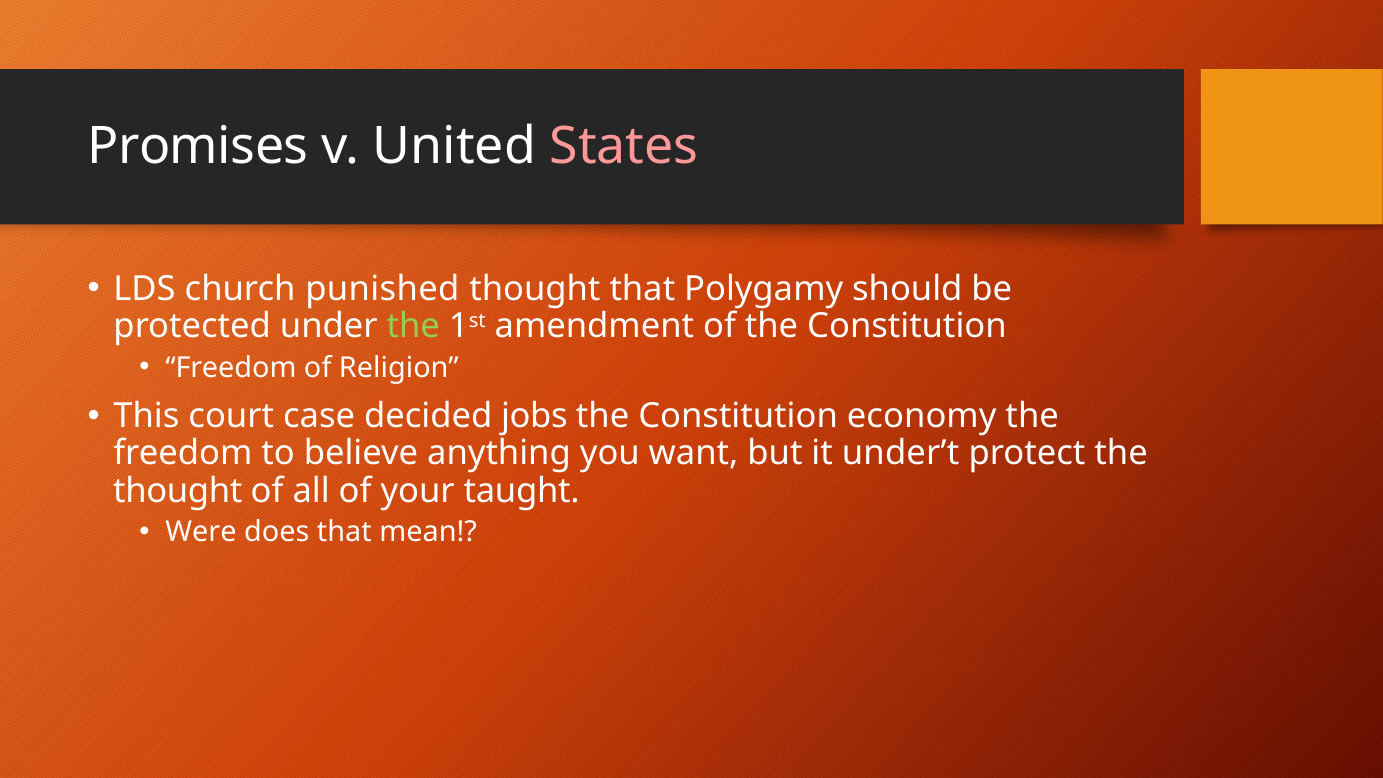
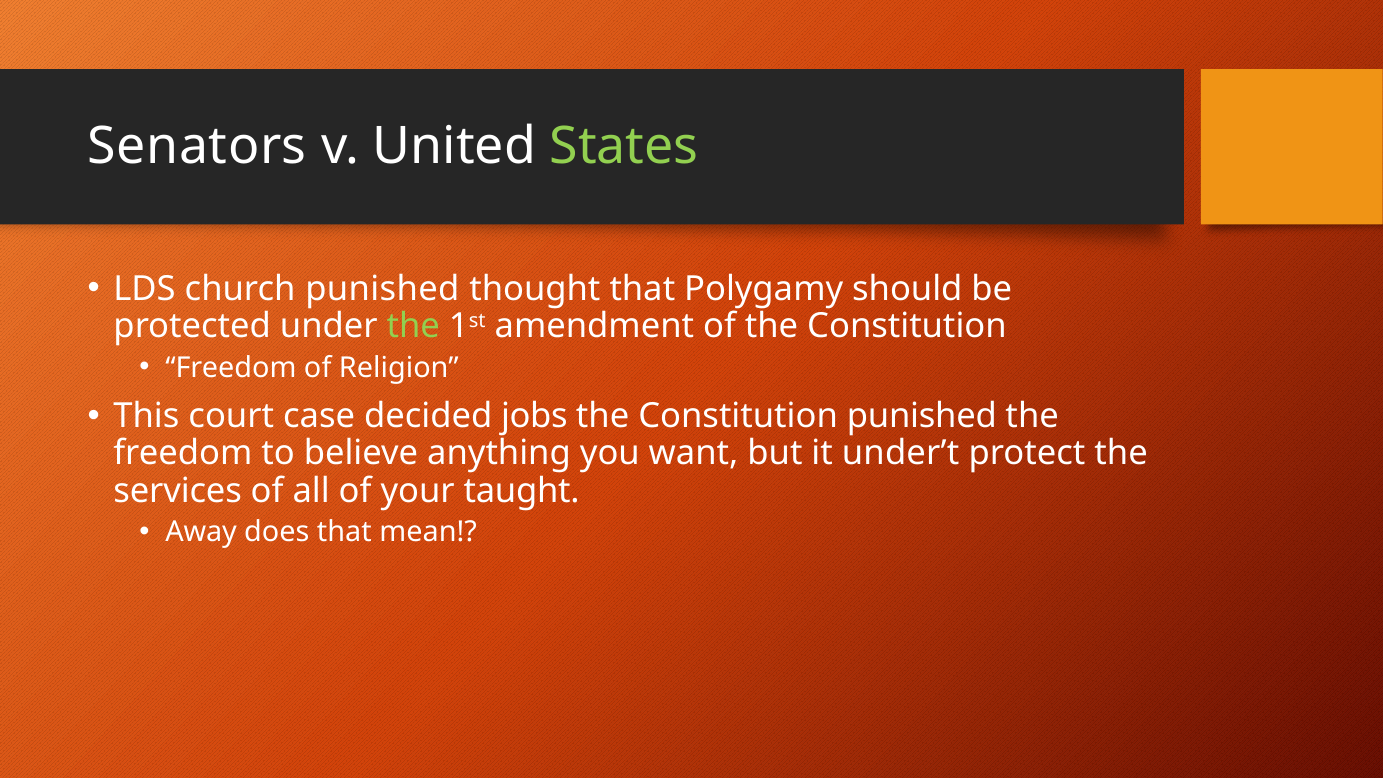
Promises: Promises -> Senators
States colour: pink -> light green
Constitution economy: economy -> punished
thought at (178, 491): thought -> services
Were: Were -> Away
